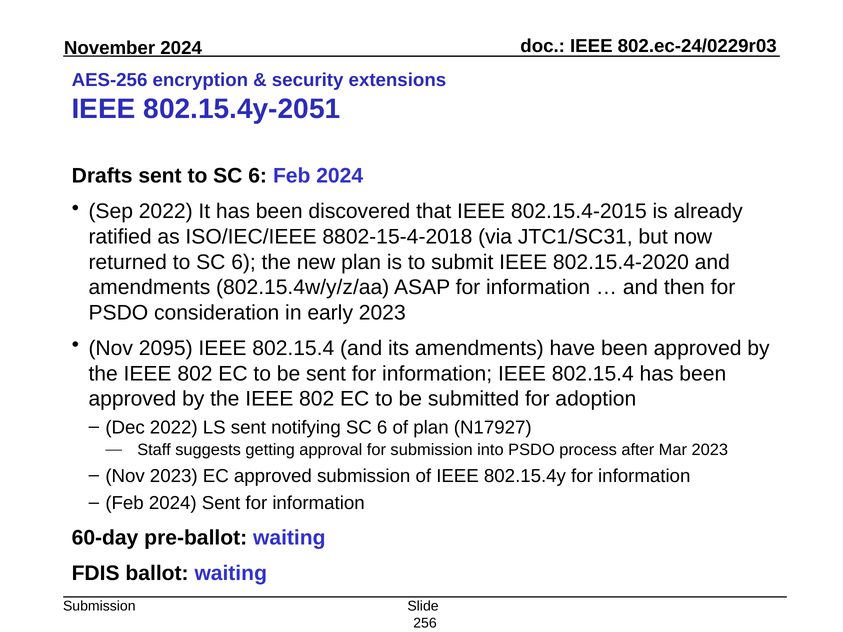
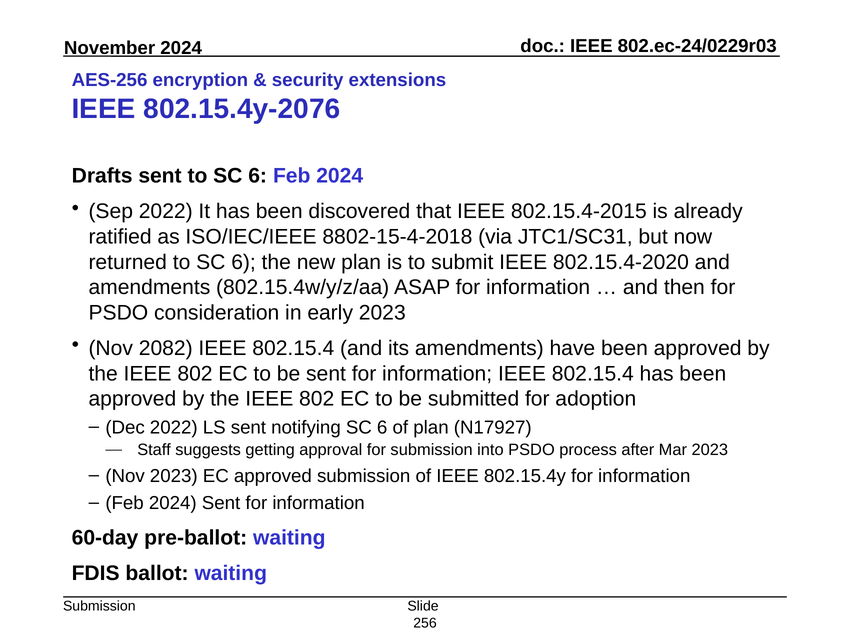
802.15.4y-2051: 802.15.4y-2051 -> 802.15.4y-2076
2095: 2095 -> 2082
